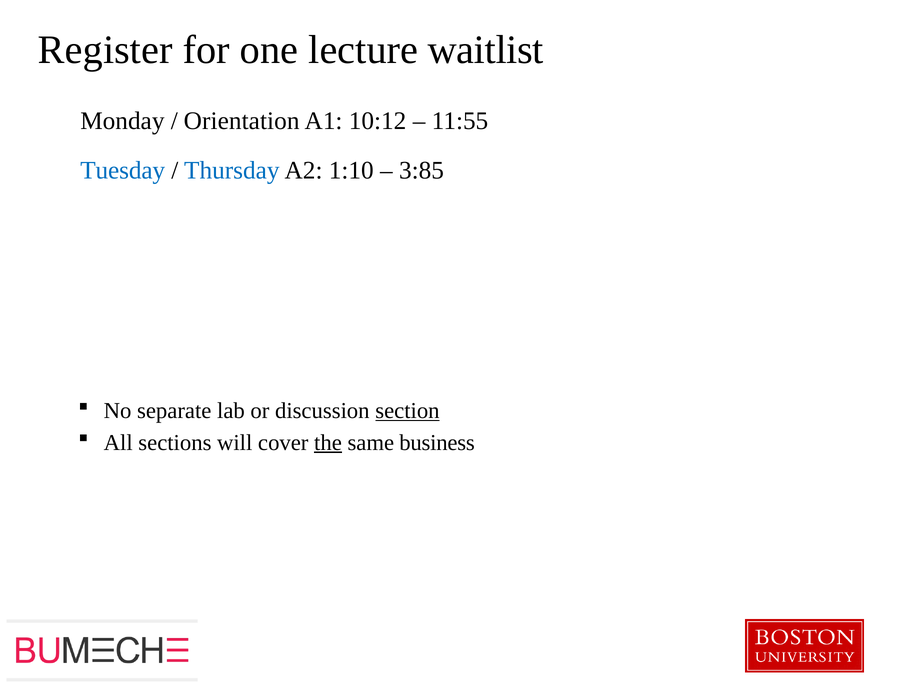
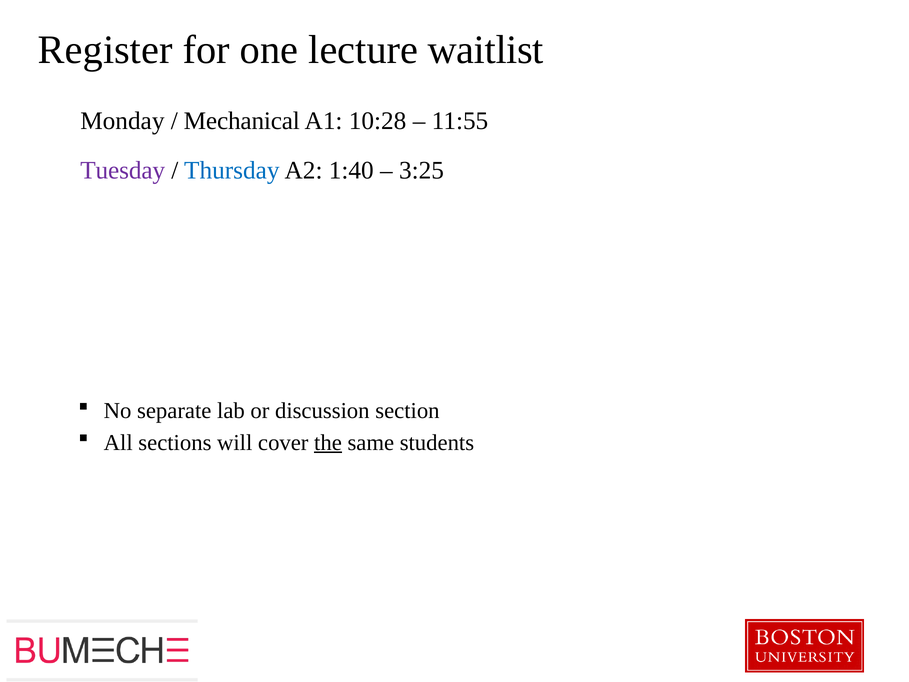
Orientation: Orientation -> Mechanical
10:12: 10:12 -> 10:28
Tuesday colour: blue -> purple
1:10: 1:10 -> 1:40
3:85: 3:85 -> 3:25
section underline: present -> none
business: business -> students
